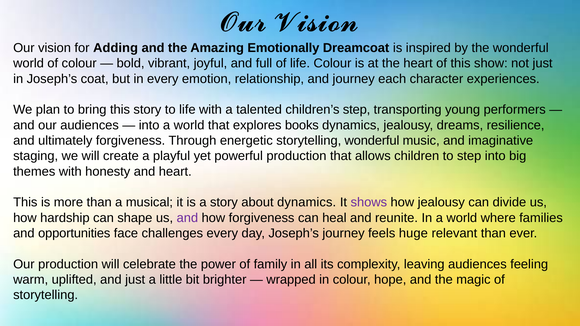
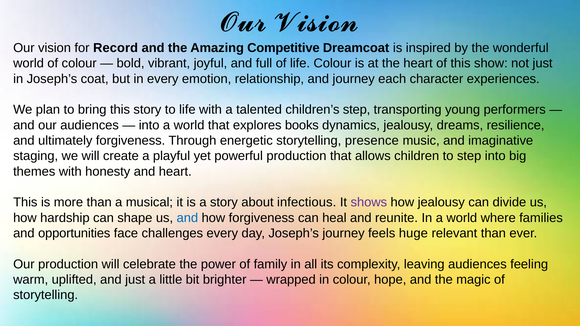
Adding: Adding -> Record
Emotionally: Emotionally -> Competitive
storytelling wonderful: wonderful -> presence
about dynamics: dynamics -> infectious
and at (187, 218) colour: purple -> blue
